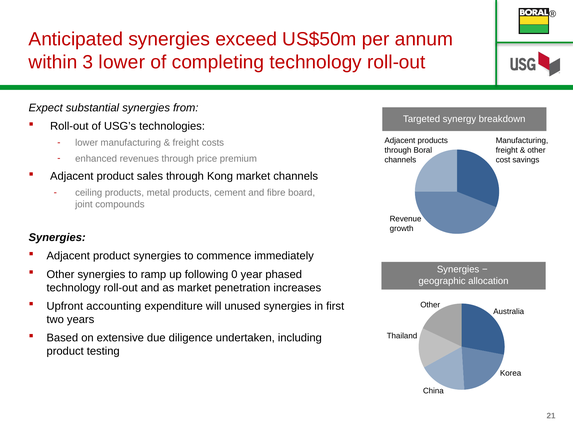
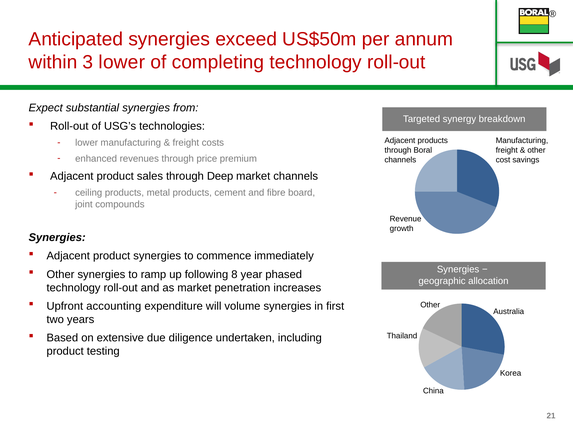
Kong: Kong -> Deep
0: 0 -> 8
unused: unused -> volume
